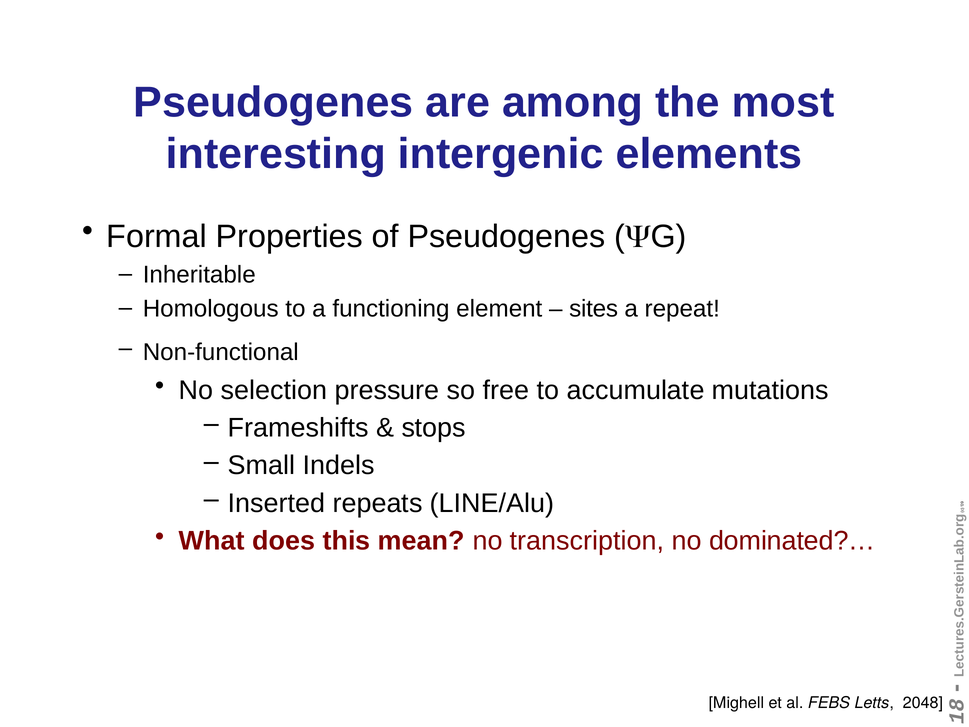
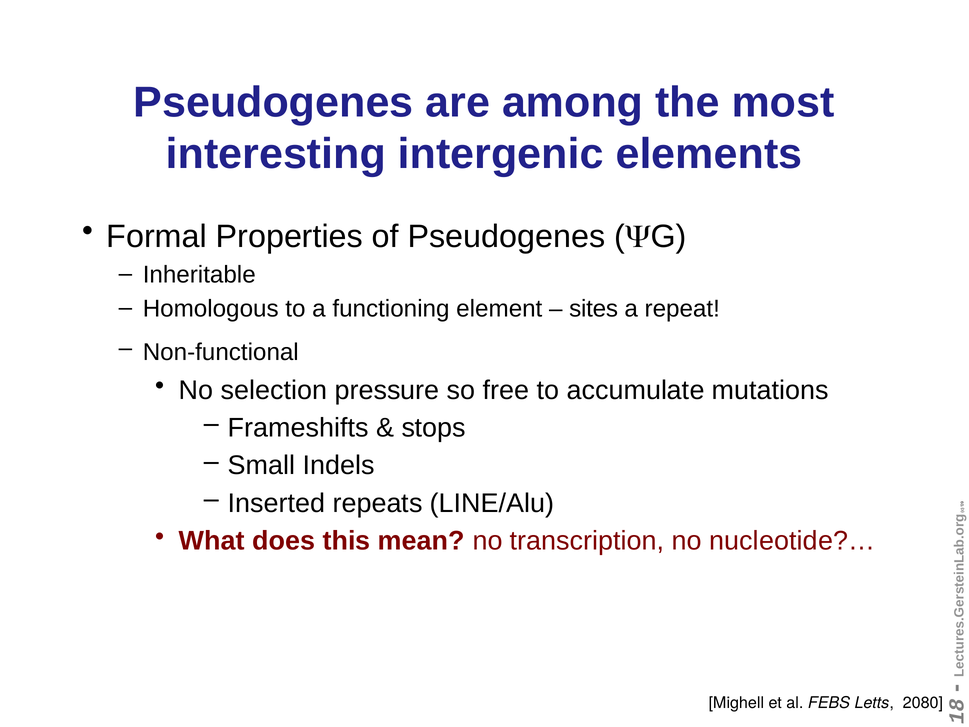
dominated?…: dominated?… -> nucleotide?…
2048: 2048 -> 2080
